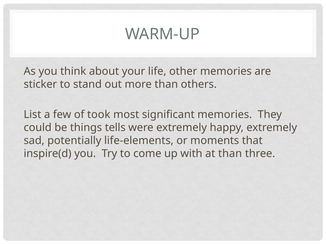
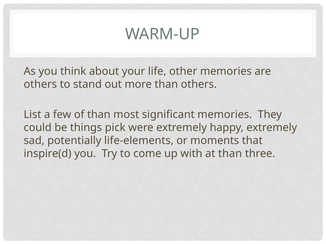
sticker at (40, 84): sticker -> others
of took: took -> than
tells: tells -> pick
